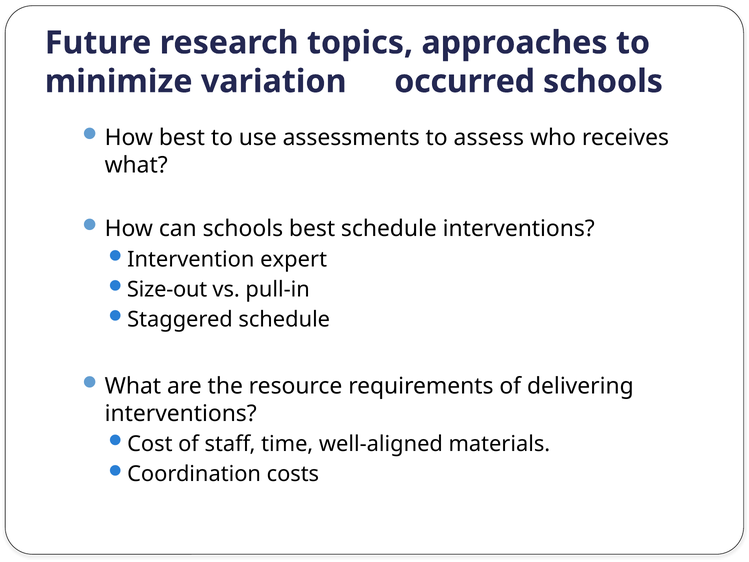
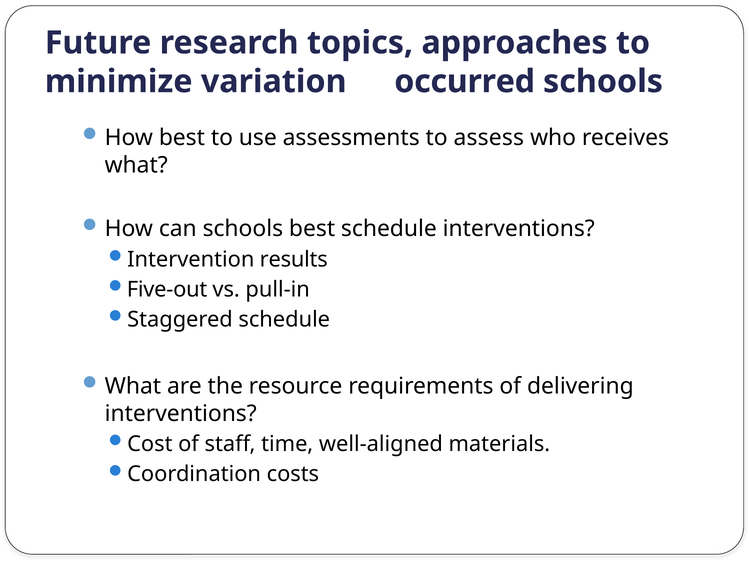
expert: expert -> results
Size-out: Size-out -> Five-out
